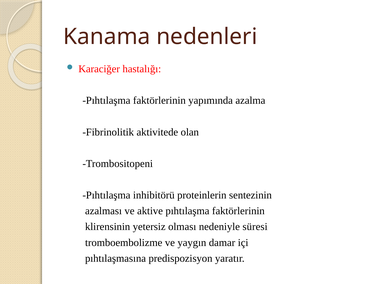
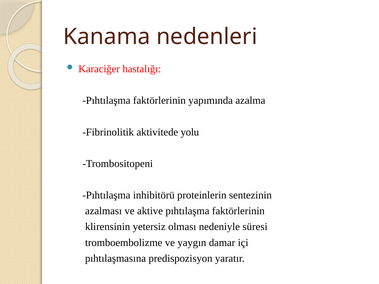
olan: olan -> yolu
